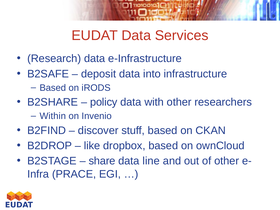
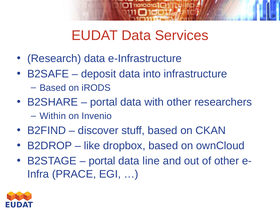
policy at (104, 102): policy -> portal
share at (102, 161): share -> portal
